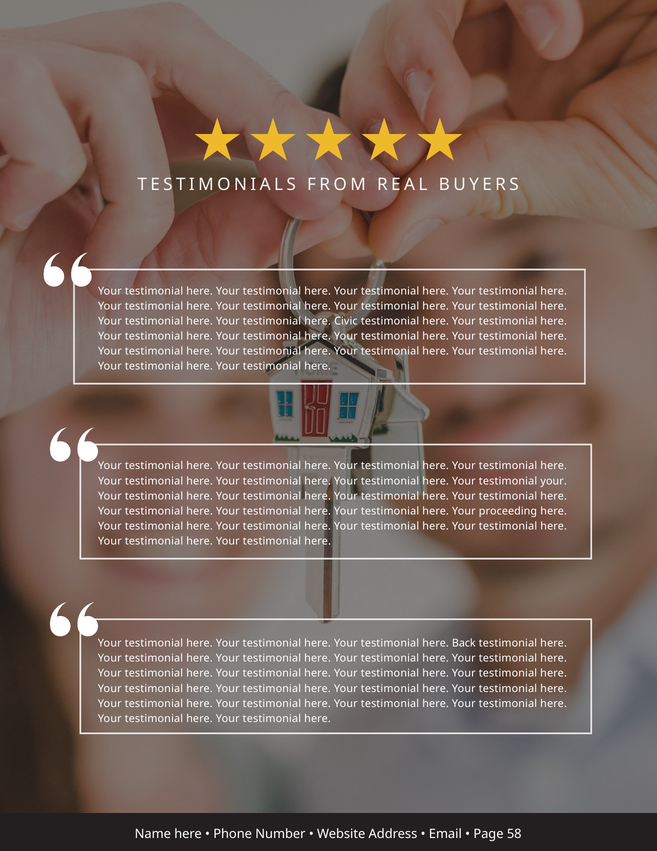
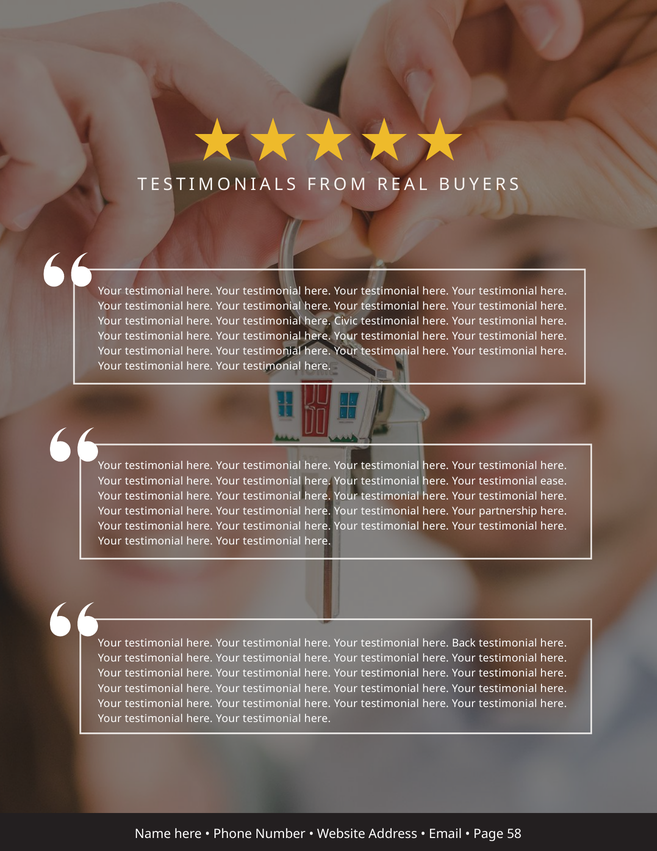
testimonial your: your -> ease
proceeding: proceeding -> partnership
